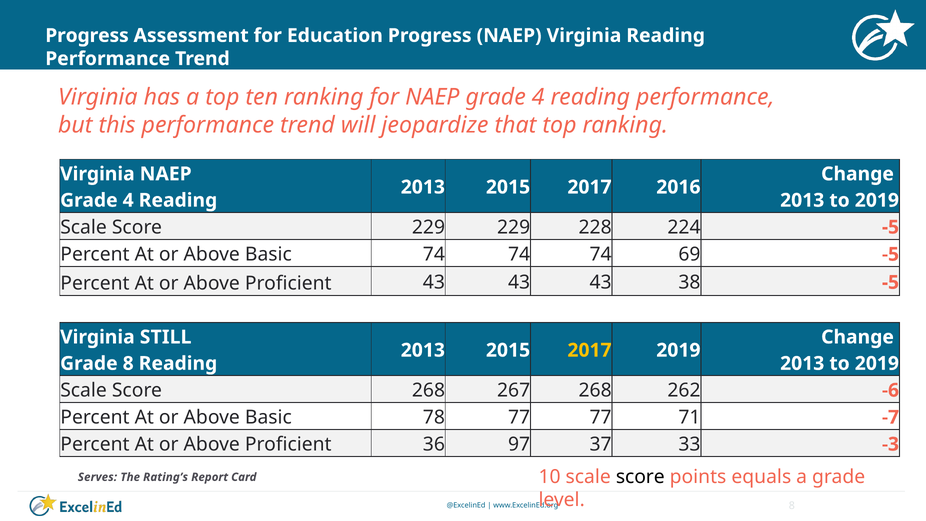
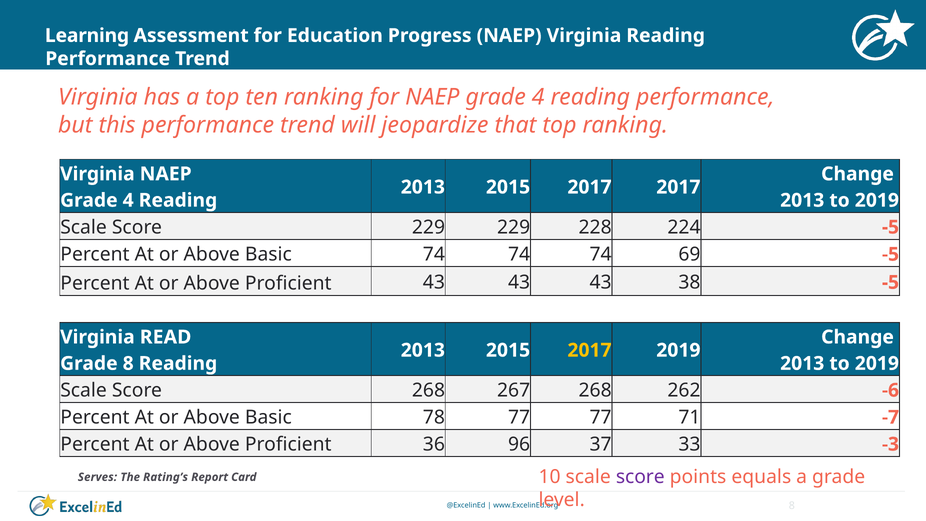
Progress at (87, 36): Progress -> Learning
2017 2016: 2016 -> 2017
STILL: STILL -> READ
97: 97 -> 96
score at (640, 477) colour: black -> purple
